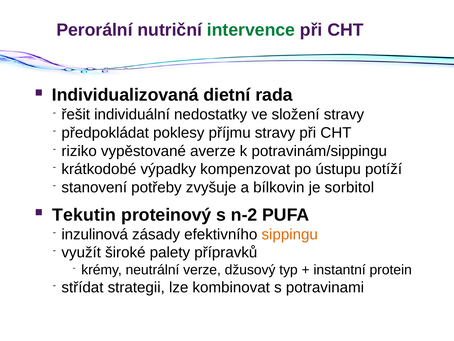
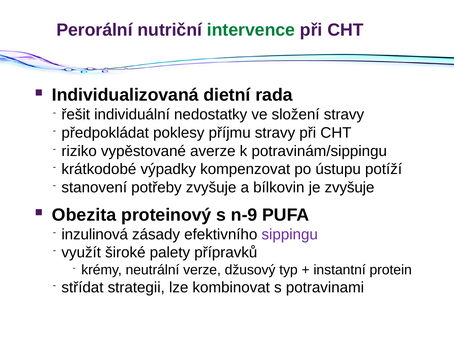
je sorbitol: sorbitol -> zvyšuje
Tekutin: Tekutin -> Obezita
n-2: n-2 -> n-9
sippingu colour: orange -> purple
